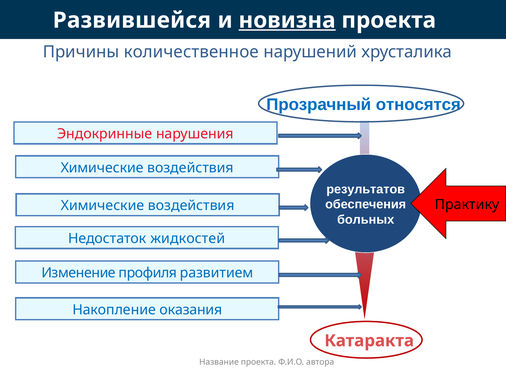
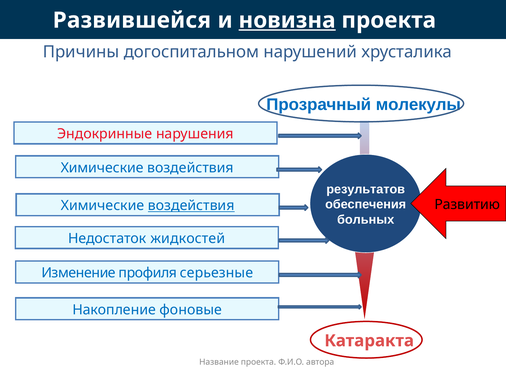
количественное: количественное -> догоспитальном
относятся: относятся -> молекулы
Практику: Практику -> Развитию
воздействия at (191, 206) underline: none -> present
развитием: развитием -> серьезные
оказания: оказания -> фоновые
